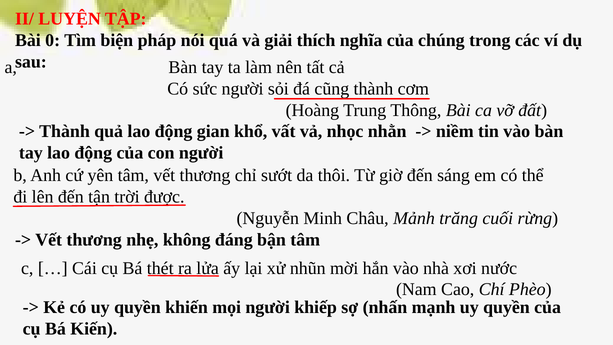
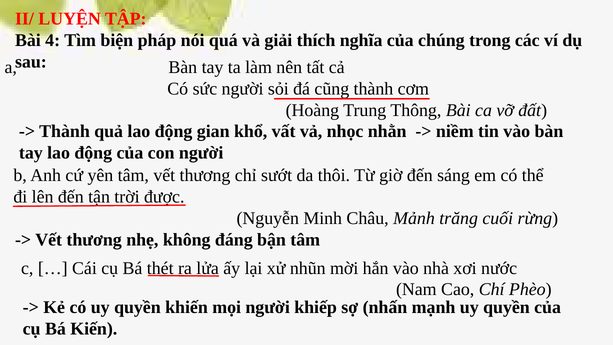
0: 0 -> 4
